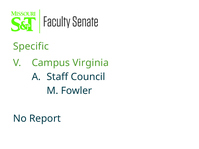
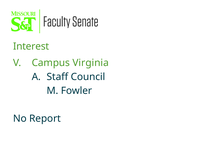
Specific: Specific -> Interest
